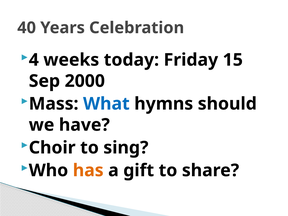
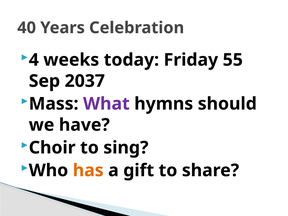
15: 15 -> 55
2000: 2000 -> 2037
What colour: blue -> purple
